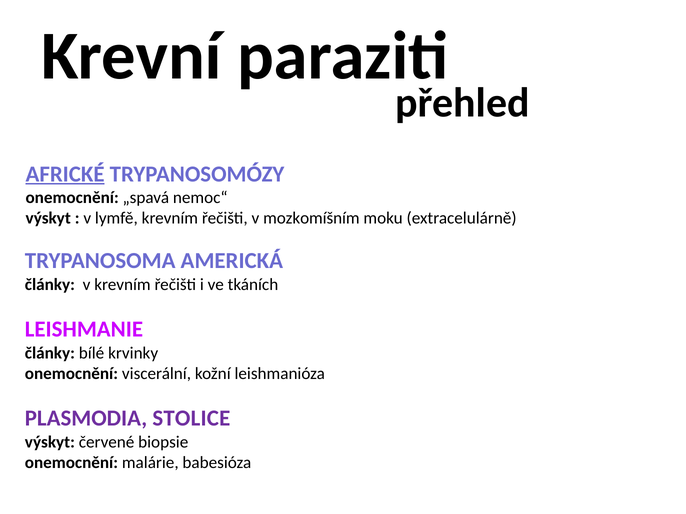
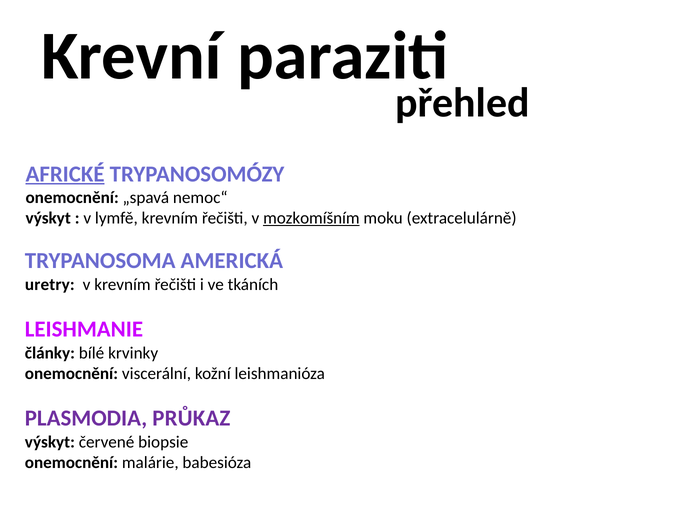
mozkomíšním underline: none -> present
články at (50, 285): články -> uretry
STOLICE: STOLICE -> PRŮKAZ
